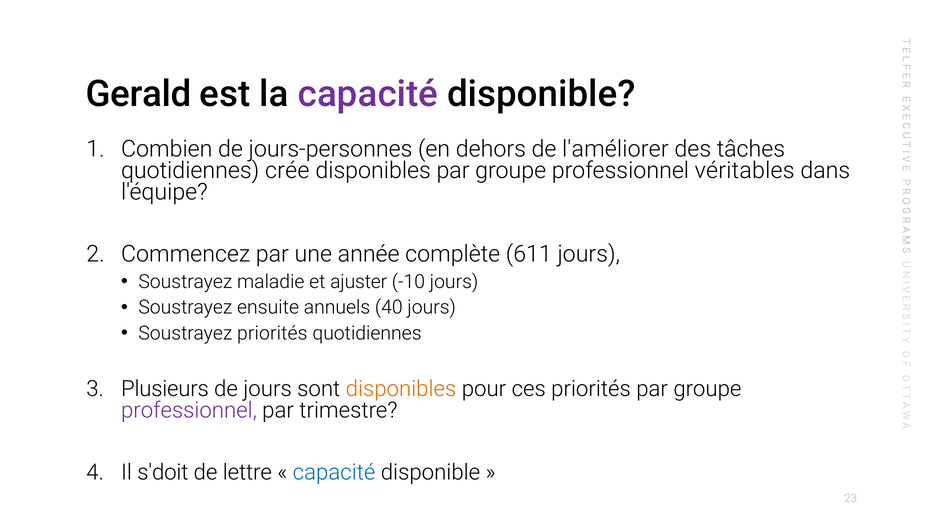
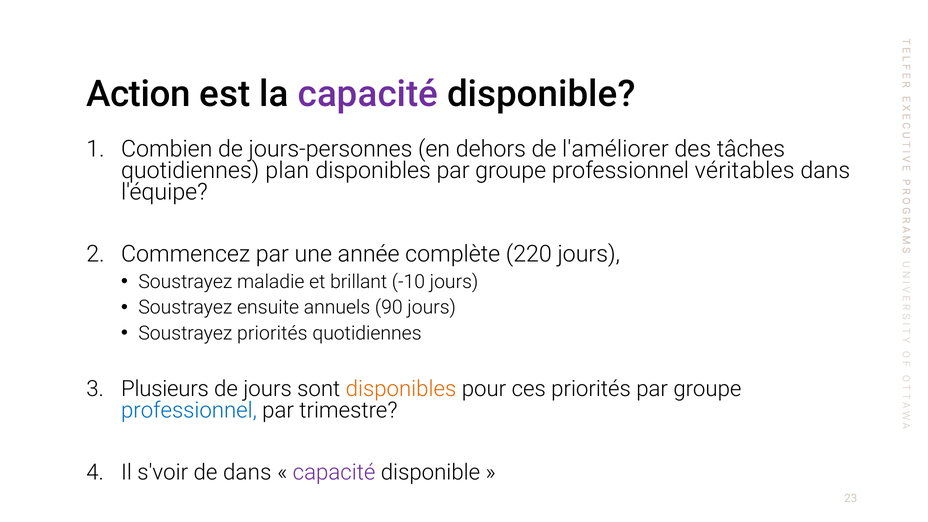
Gerald: Gerald -> Action
crée: crée -> plan
611: 611 -> 220
ajuster: ajuster -> brillant
40: 40 -> 90
professionnel at (189, 410) colour: purple -> blue
s'doit: s'doit -> s'voir
de lettre: lettre -> dans
capacité at (334, 472) colour: blue -> purple
